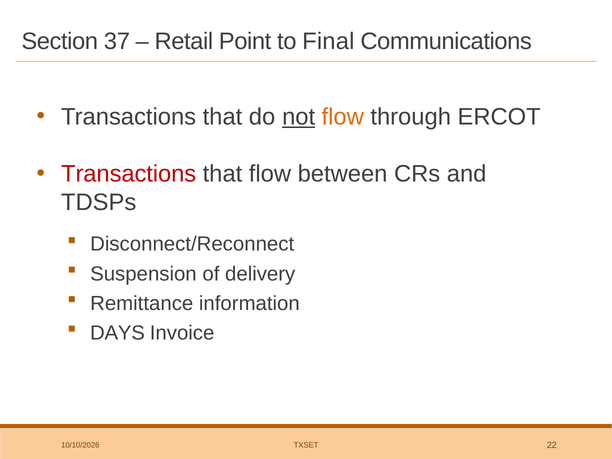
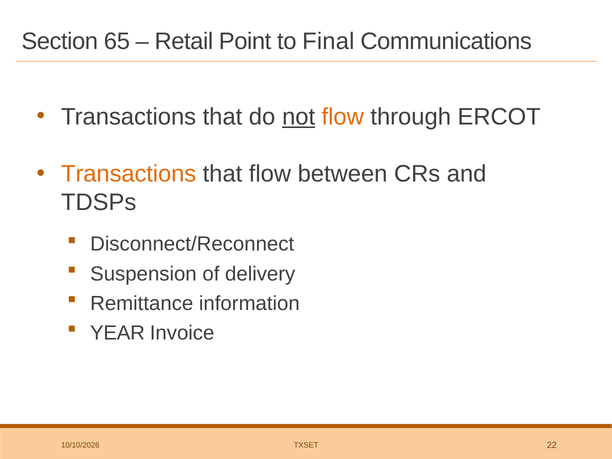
37: 37 -> 65
Transactions at (129, 174) colour: red -> orange
DAYS: DAYS -> YEAR
